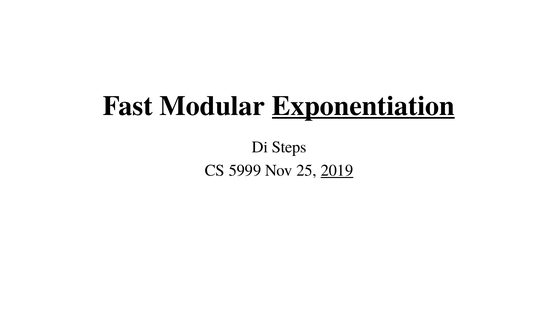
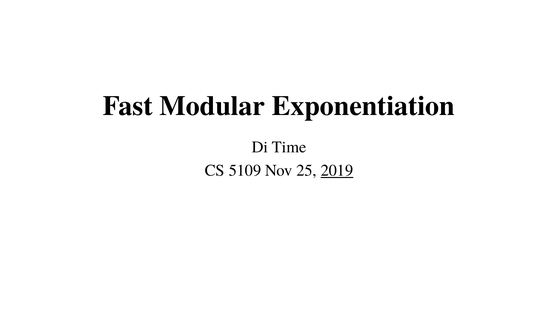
Exponentiation underline: present -> none
Steps: Steps -> Time
5999: 5999 -> 5109
